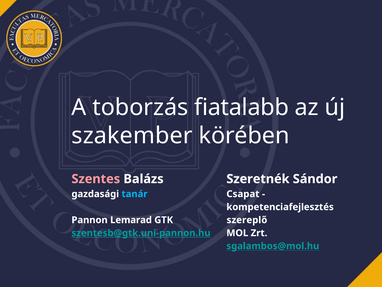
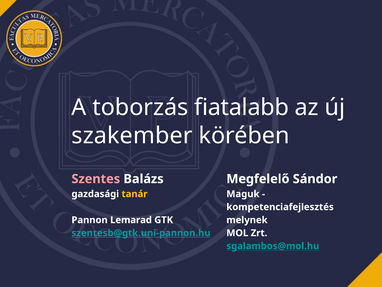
Szeretnék: Szeretnék -> Megfelelő
tanár colour: light blue -> yellow
Csapat: Csapat -> Maguk
szereplő: szereplő -> melynek
